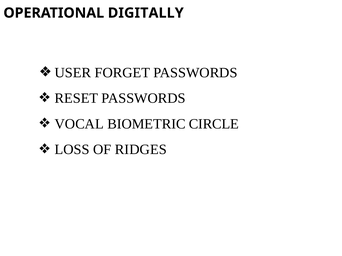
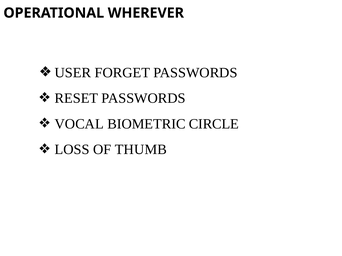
DIGITALLY: DIGITALLY -> WHEREVER
RIDGES: RIDGES -> THUMB
